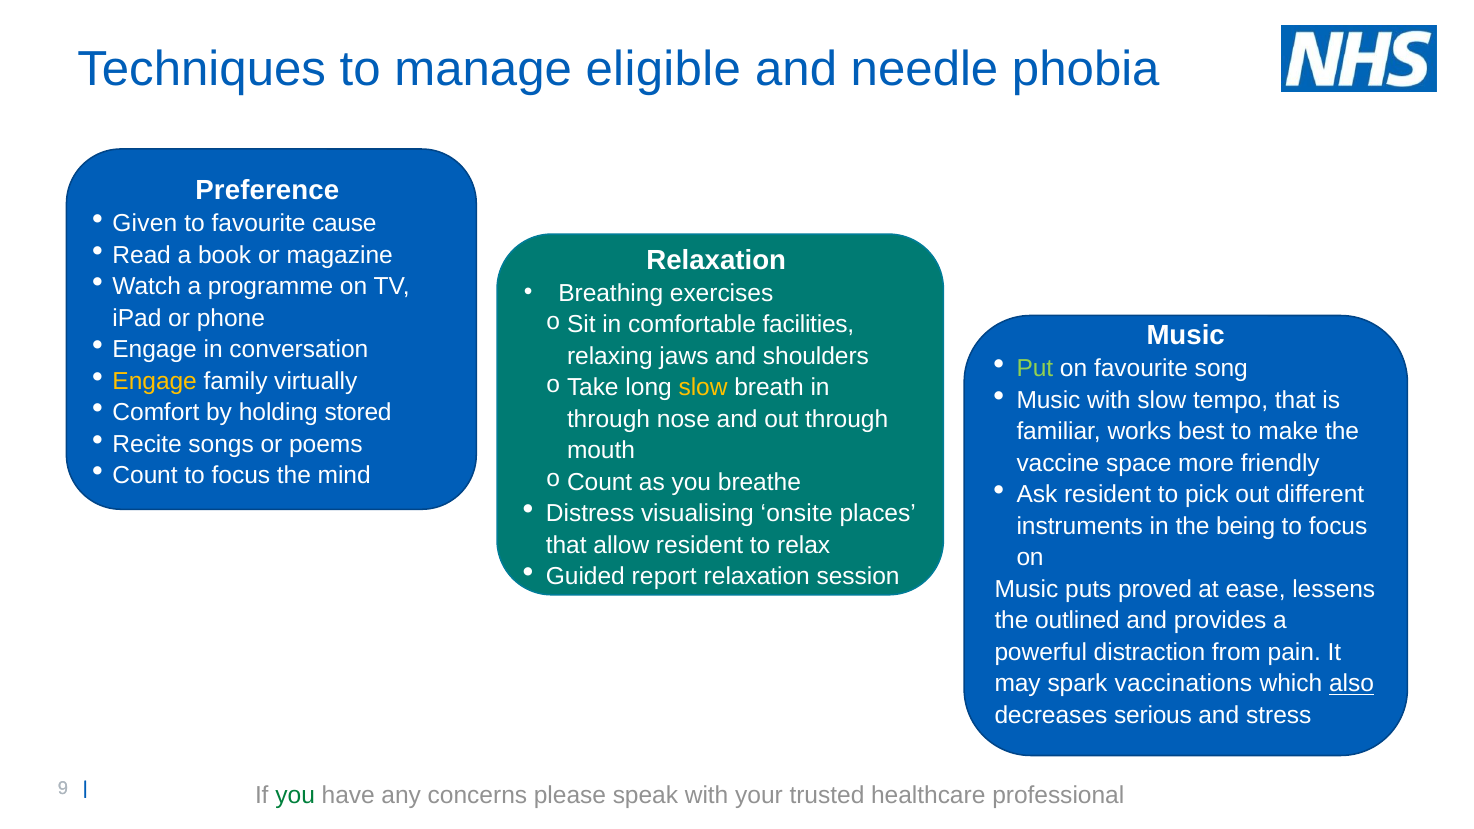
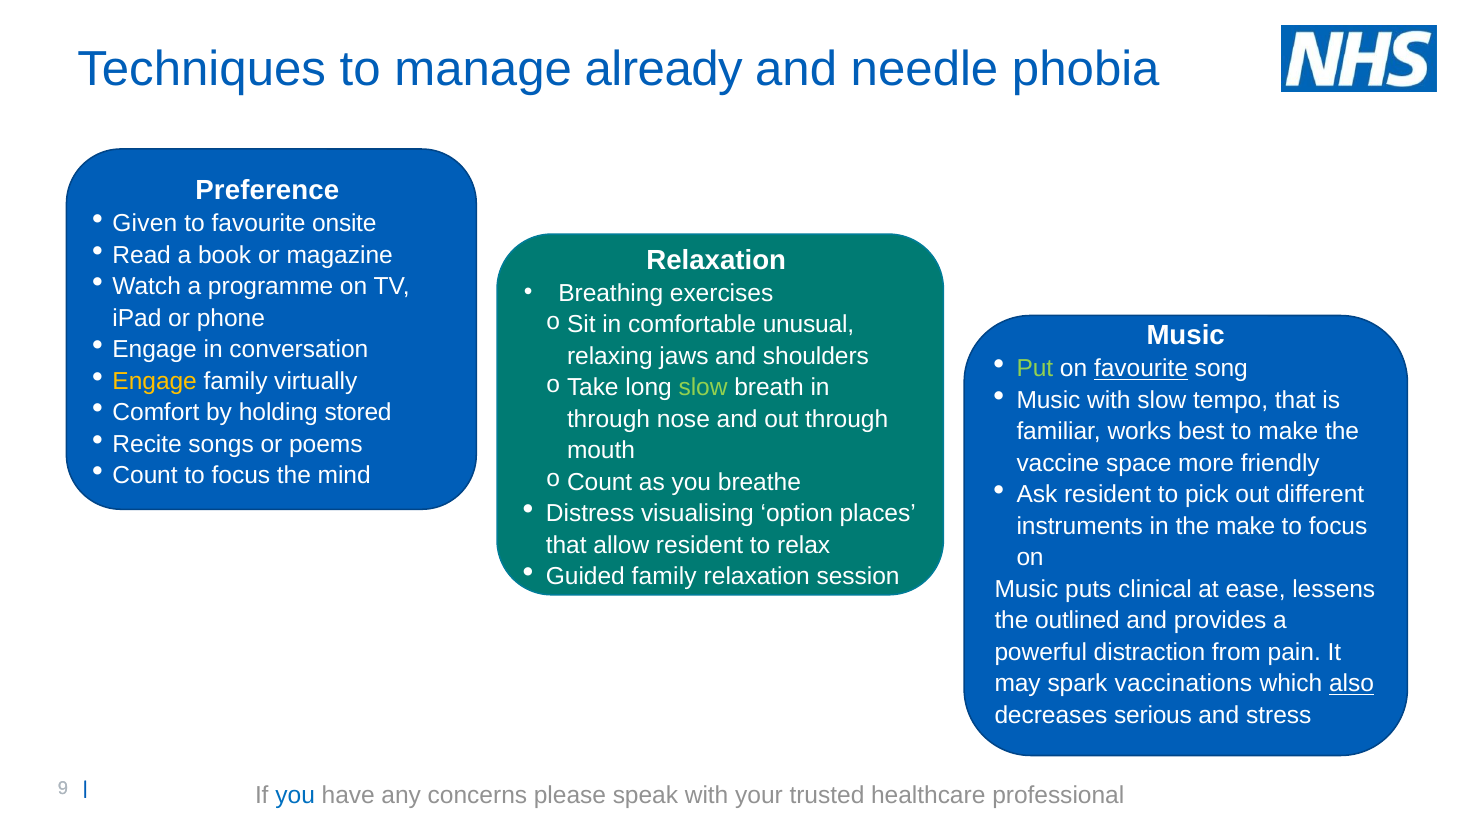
eligible: eligible -> already
cause: cause -> onsite
facilities: facilities -> unusual
favourite at (1141, 369) underline: none -> present
slow at (703, 388) colour: yellow -> light green
onsite: onsite -> option
the being: being -> make
Guided report: report -> family
proved: proved -> clinical
you at (295, 795) colour: green -> blue
